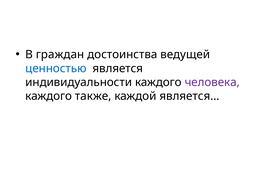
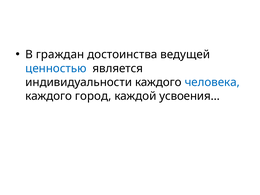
человека colour: purple -> blue
также: также -> город
является…: является… -> усвоения…
